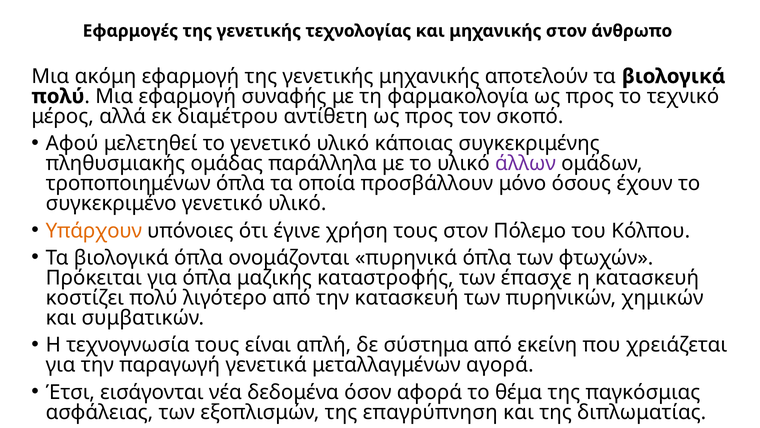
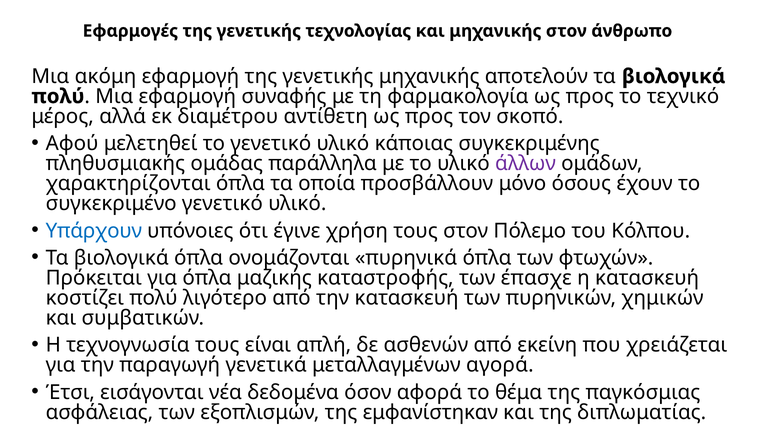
τροποποιημένων: τροποποιημένων -> χαρακτηρίζονται
Υπάρχουν colour: orange -> blue
σύστημα: σύστημα -> ασθενών
επαγρύπνηση: επαγρύπνηση -> εμφανίστηκαν
